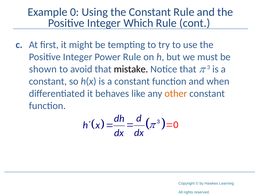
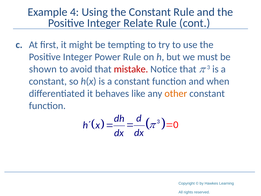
Example 0: 0 -> 4
Which: Which -> Relate
mistake colour: black -> red
